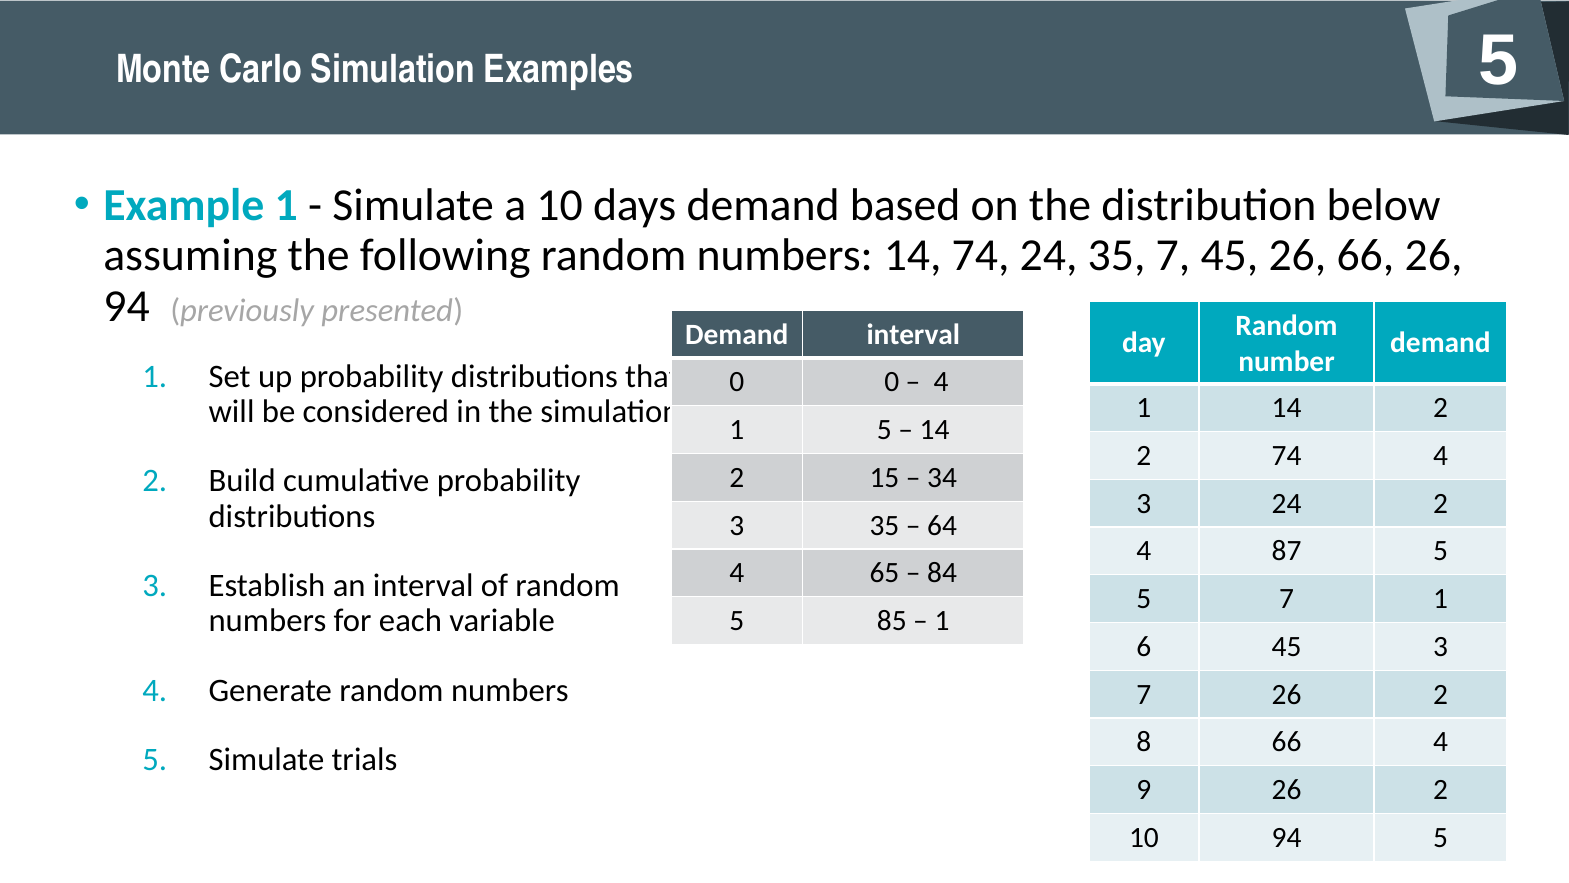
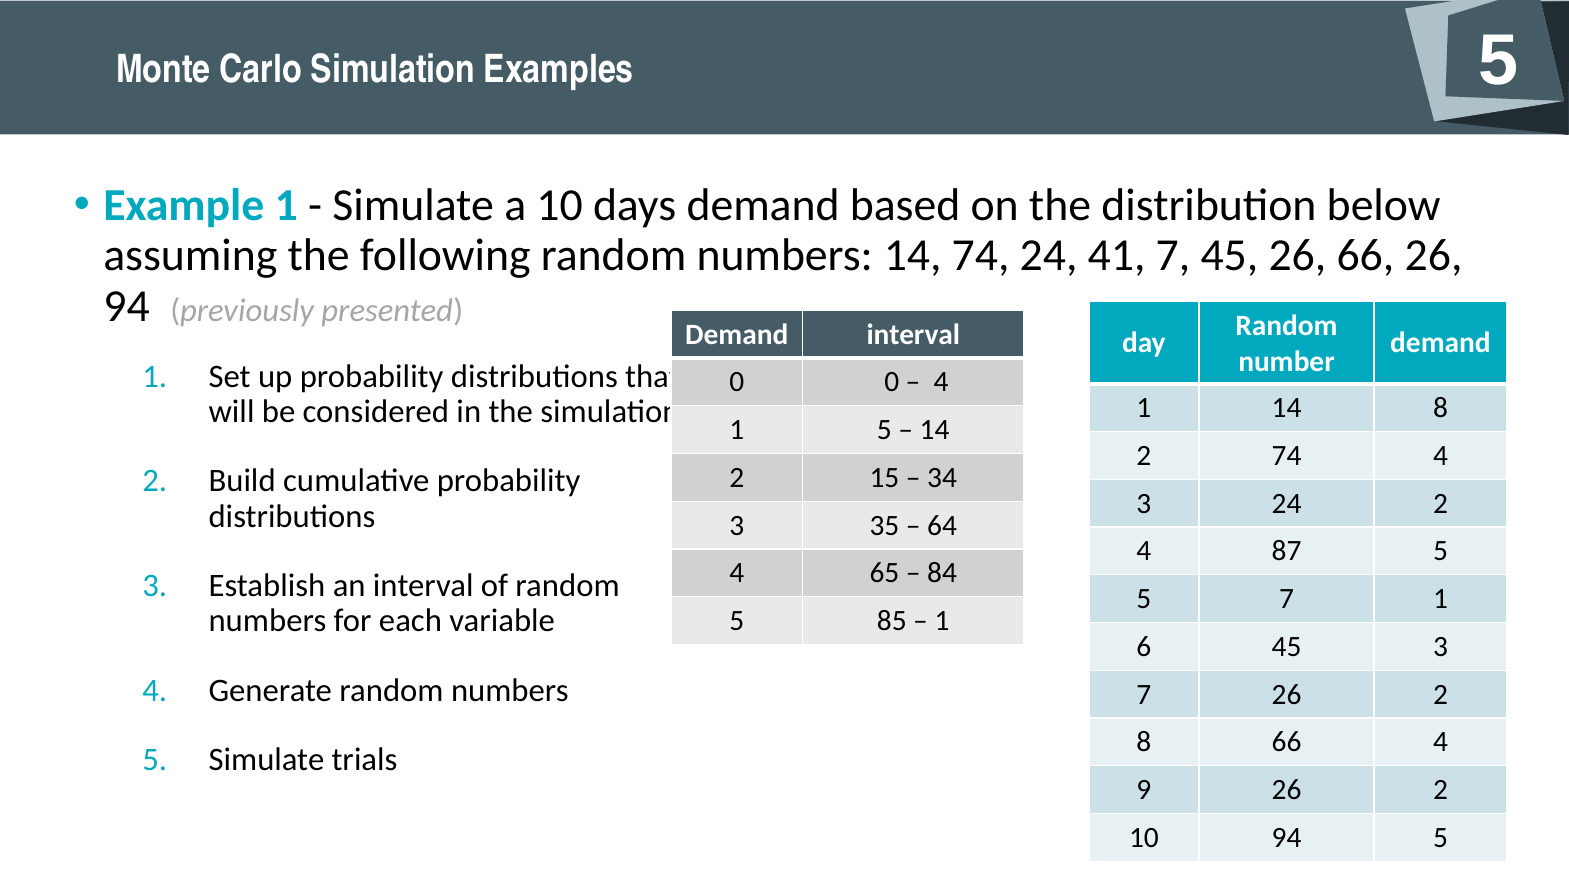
24 35: 35 -> 41
1 14 2: 2 -> 8
